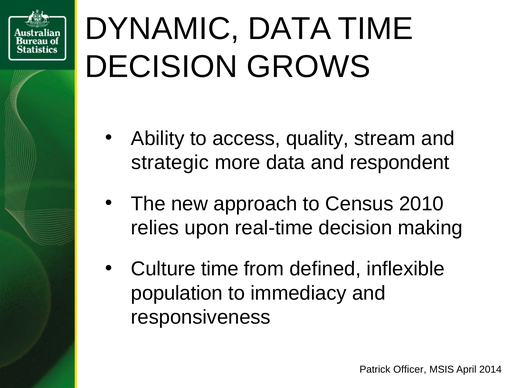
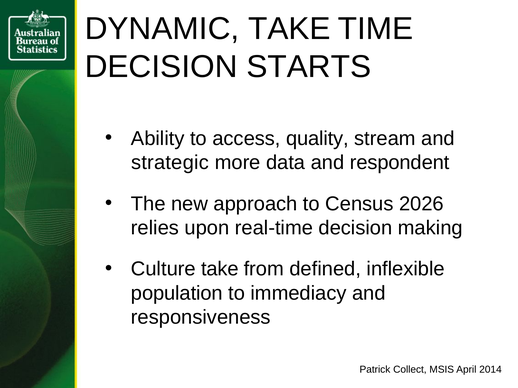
DYNAMIC DATA: DATA -> TAKE
GROWS: GROWS -> STARTS
2010: 2010 -> 2026
Culture time: time -> take
Officer: Officer -> Collect
